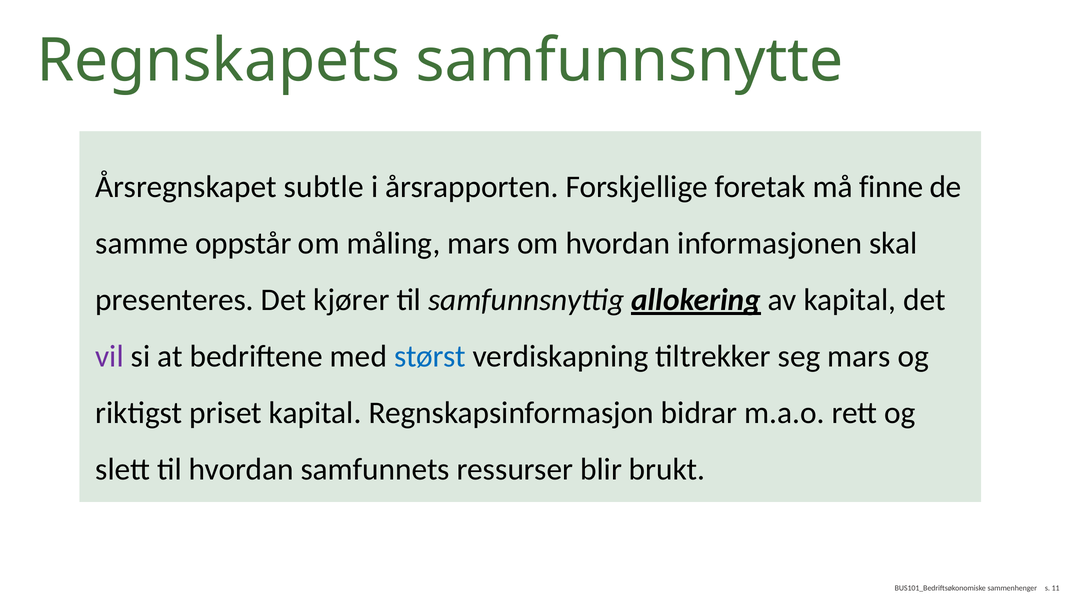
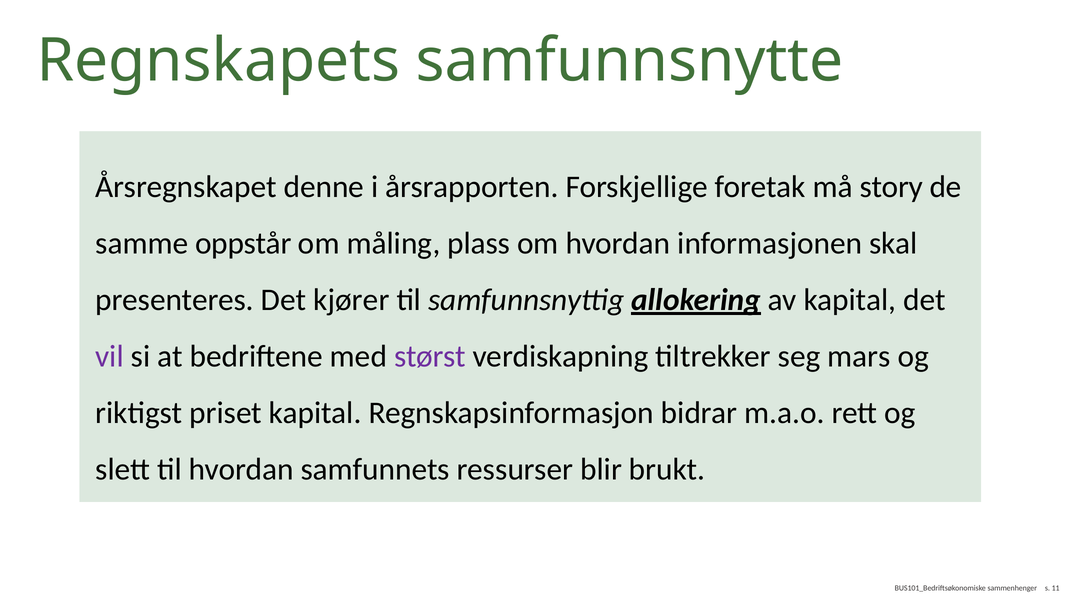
subtle: subtle -> denne
finne: finne -> story
måling mars: mars -> plass
størst colour: blue -> purple
